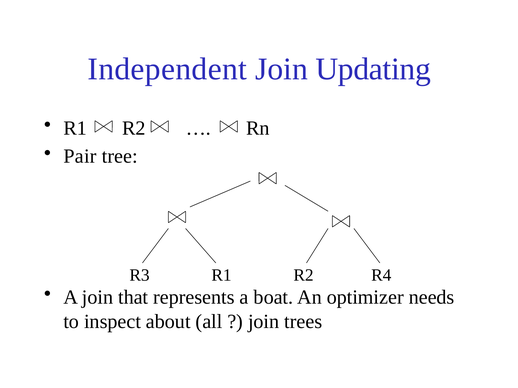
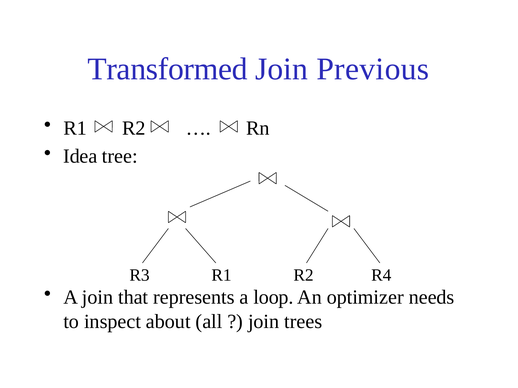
Independent: Independent -> Transformed
Updating: Updating -> Previous
Pair: Pair -> Idea
boat: boat -> loop
